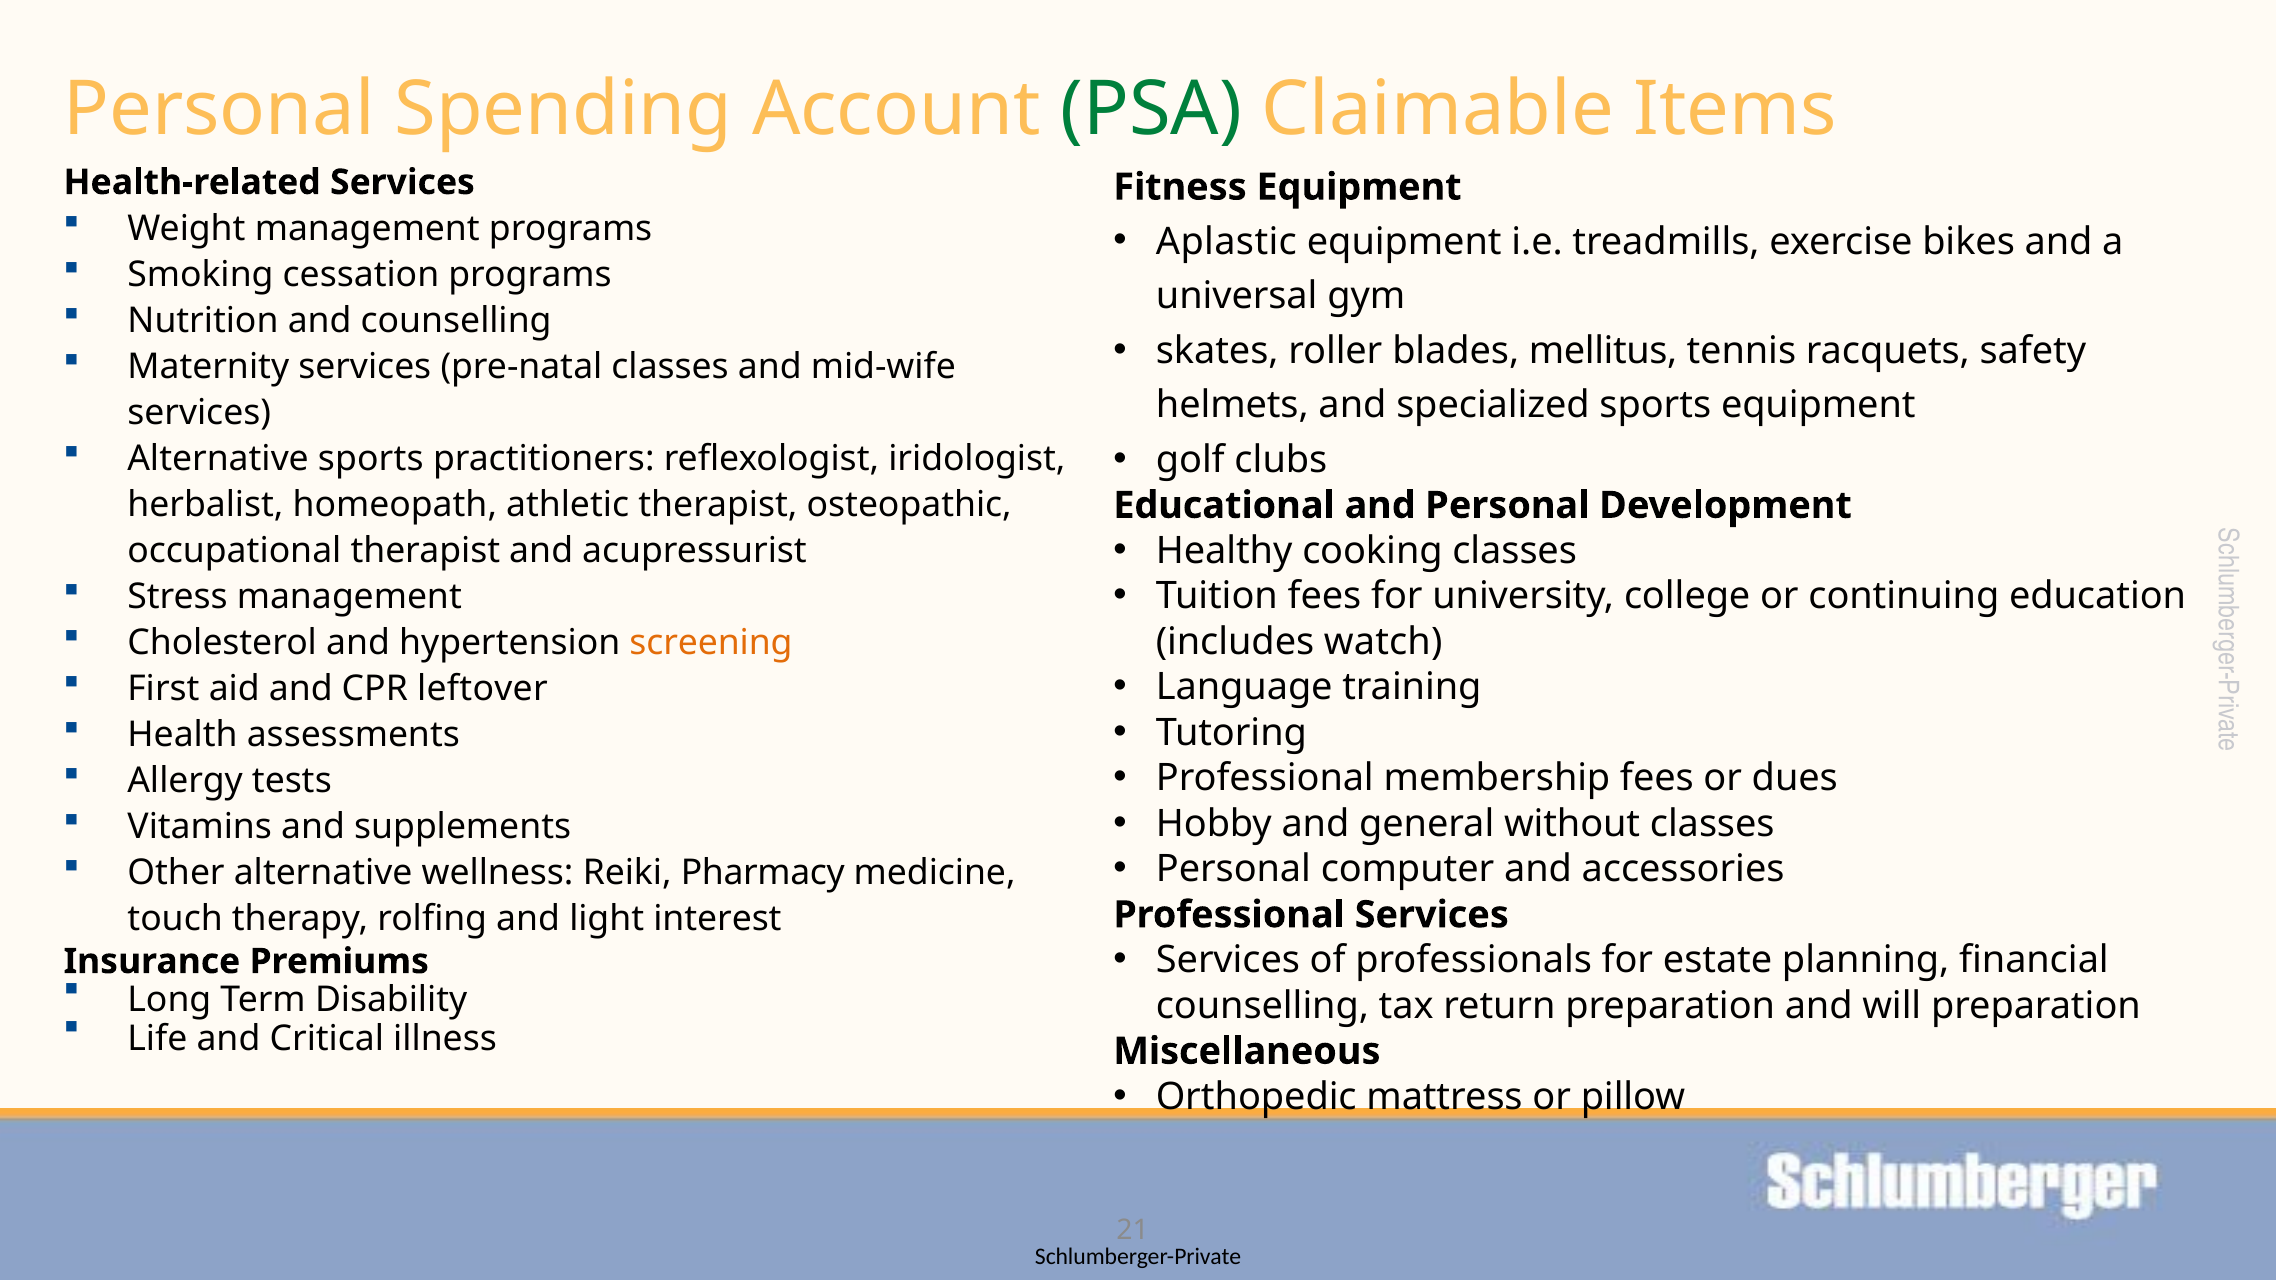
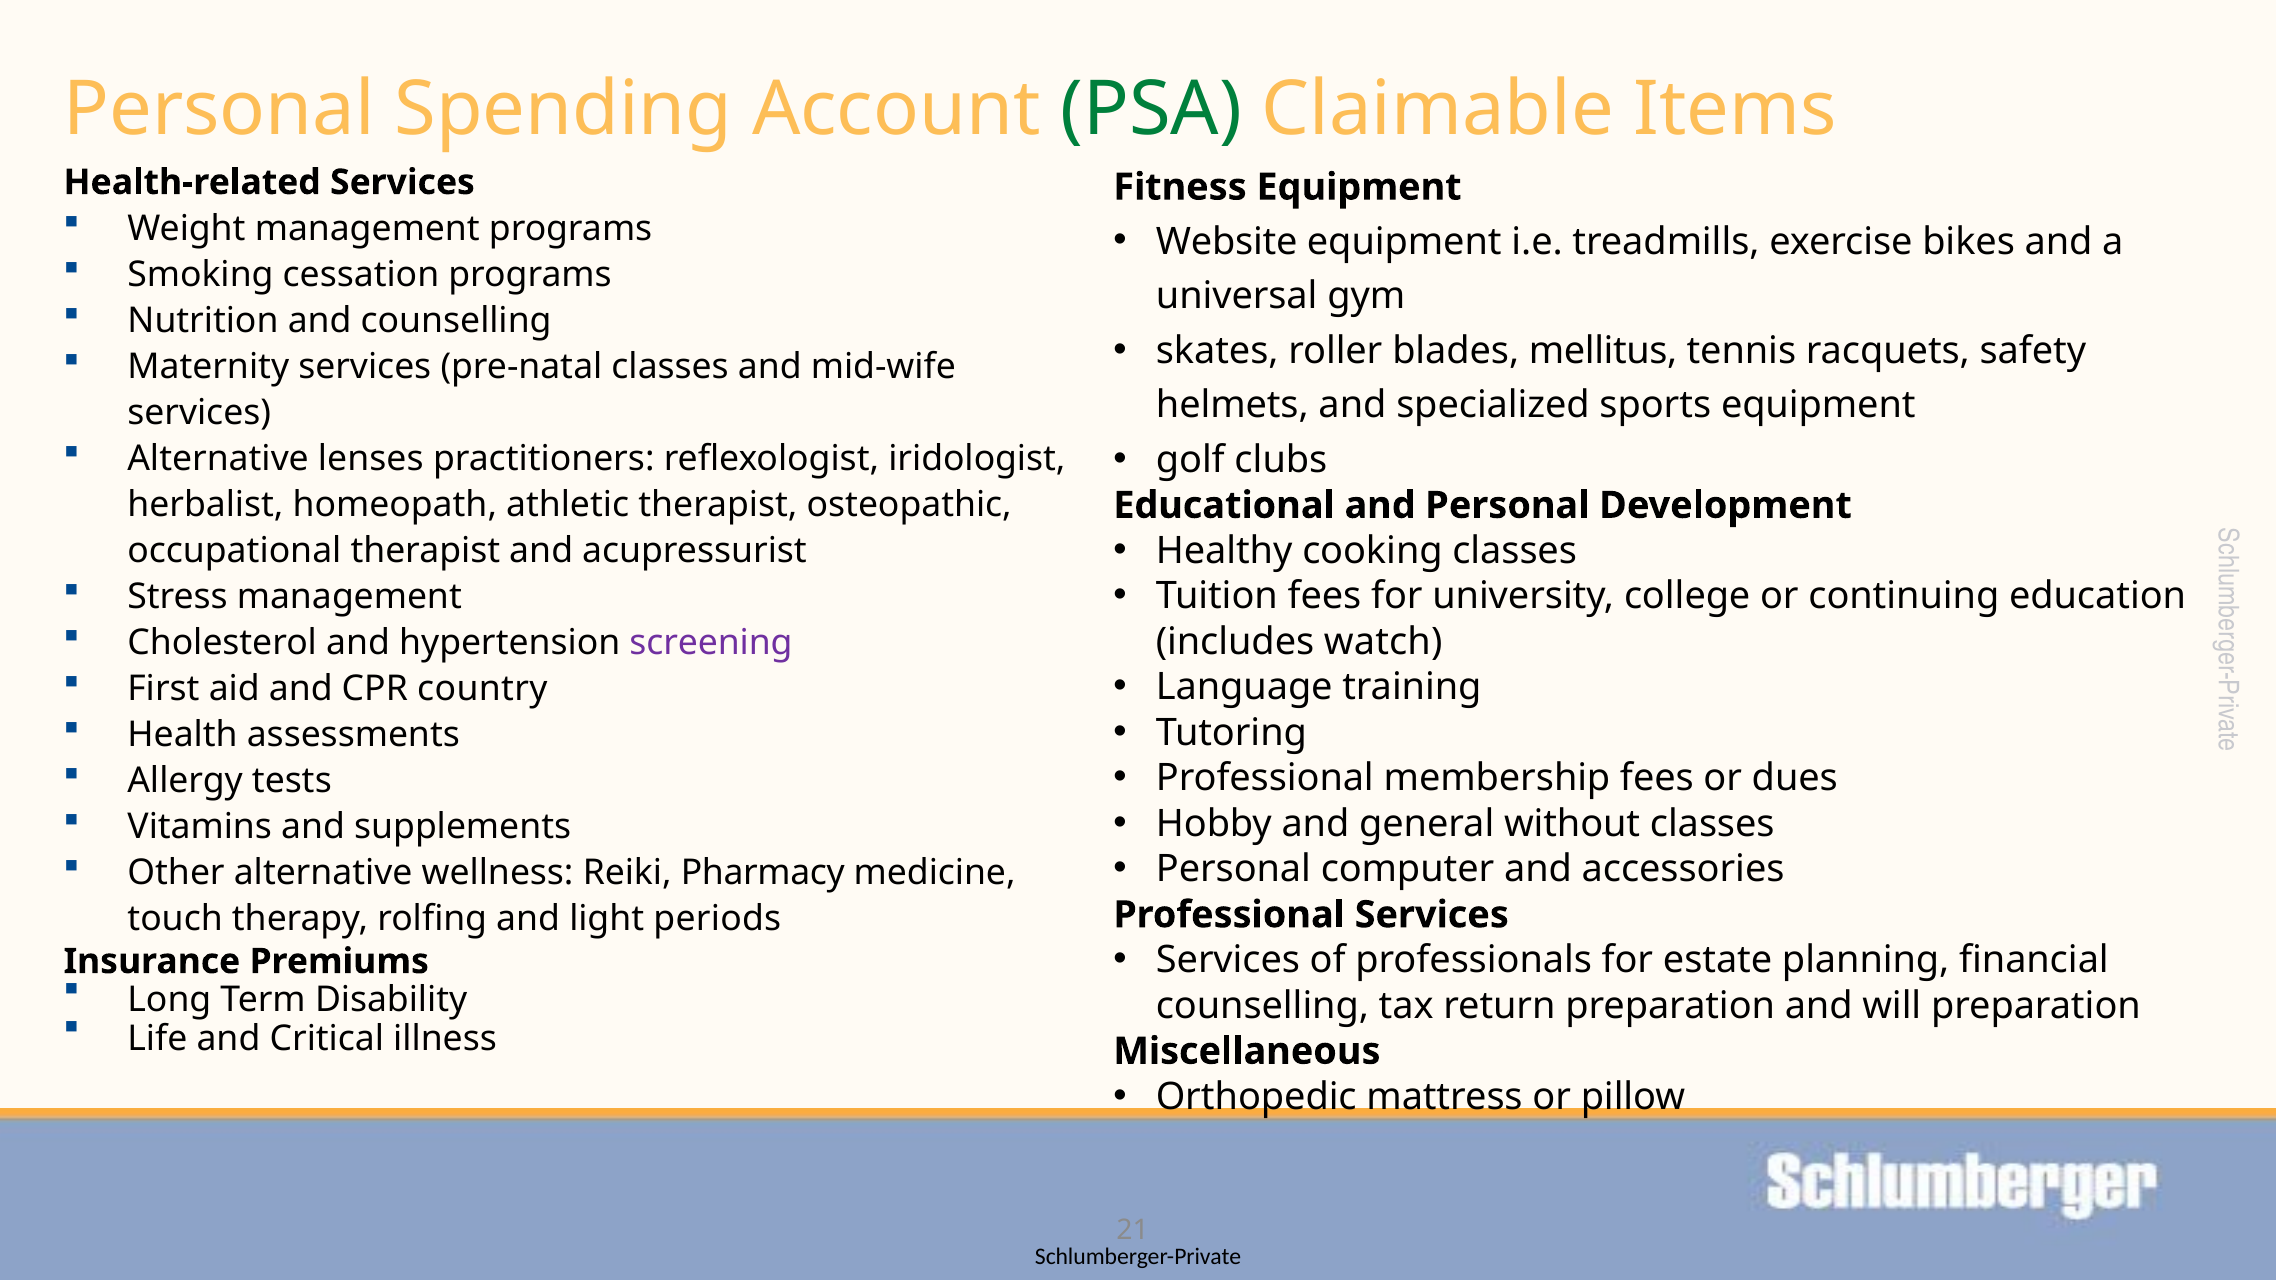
Aplastic: Aplastic -> Website
Alternative sports: sports -> lenses
screening colour: orange -> purple
leftover: leftover -> country
interest: interest -> periods
